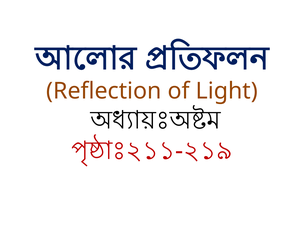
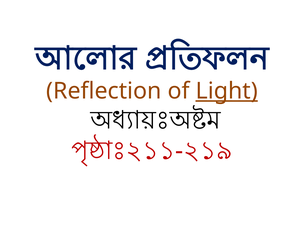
Light underline: none -> present
